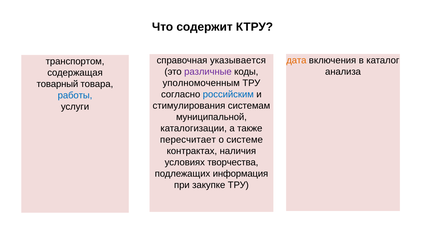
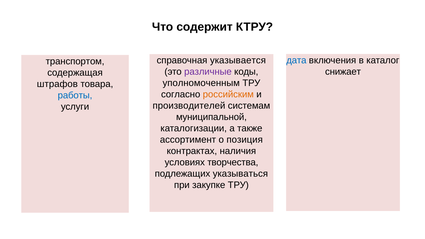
дата colour: orange -> blue
анализа: анализа -> снижает
товарный: товарный -> штрафов
российским colour: blue -> orange
стимулирования: стимулирования -> производителей
пересчитает: пересчитает -> ассортимент
системе: системе -> позиция
информация: информация -> указываться
